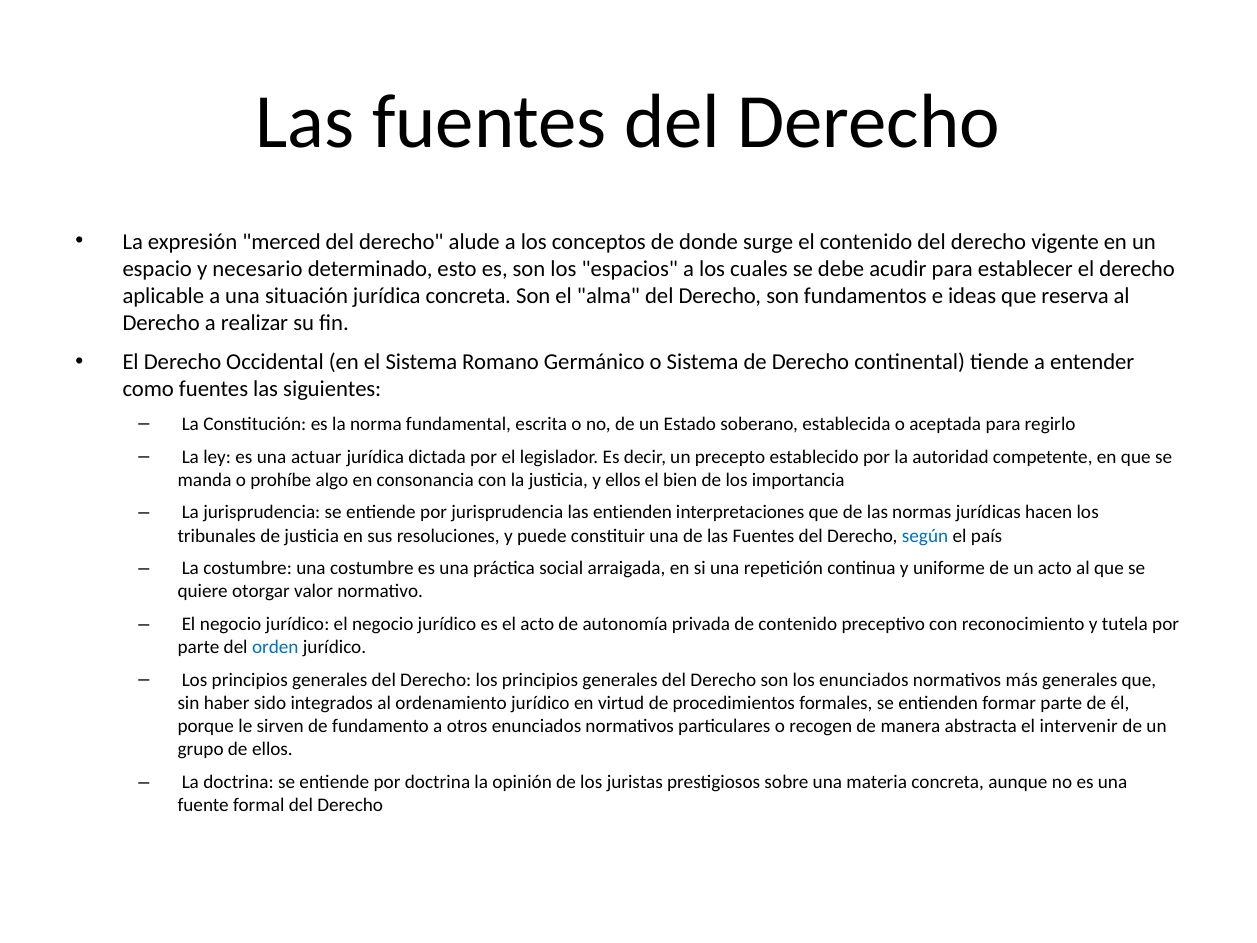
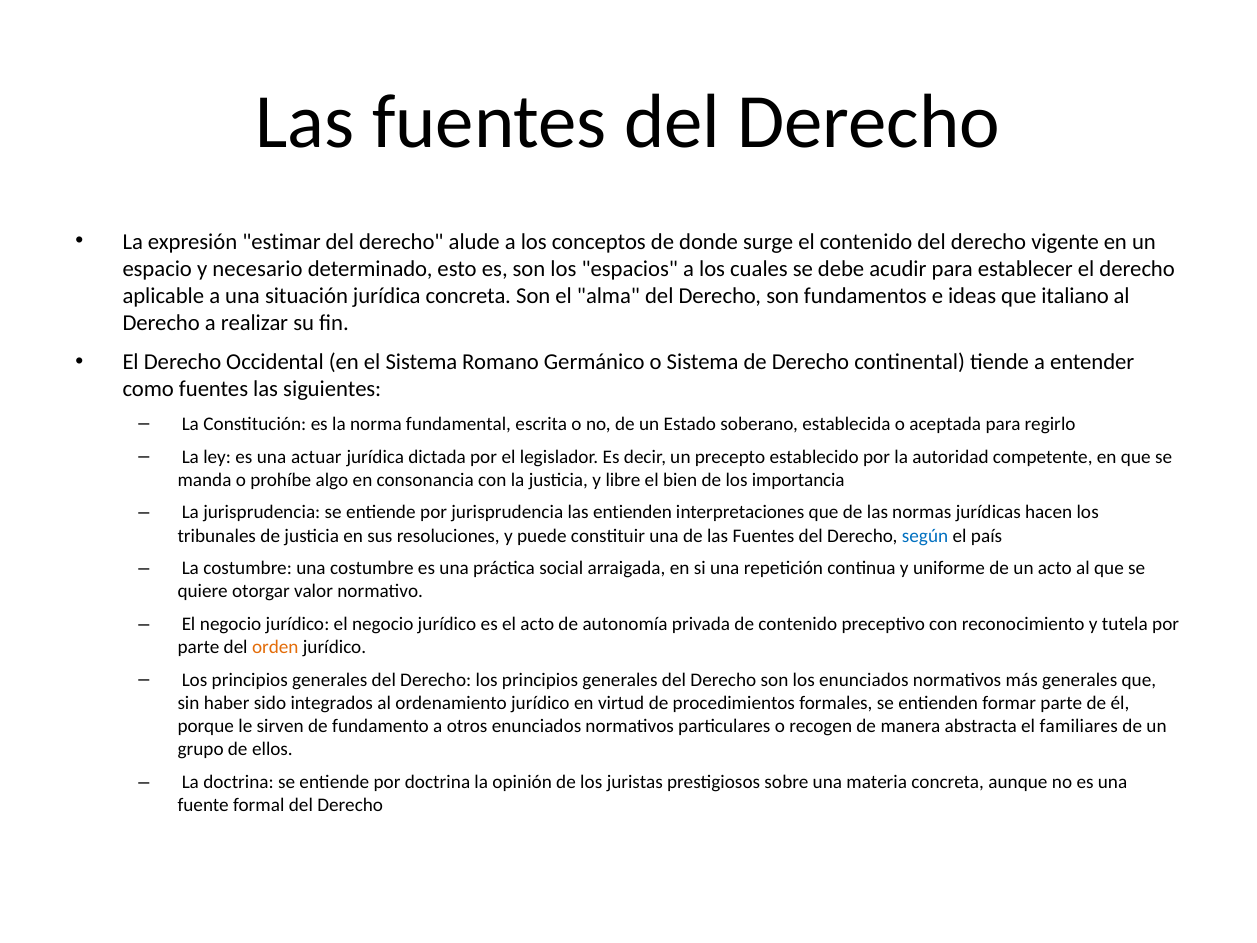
merced: merced -> estimar
reserva: reserva -> italiano
y ellos: ellos -> libre
orden colour: blue -> orange
intervenir: intervenir -> familiares
